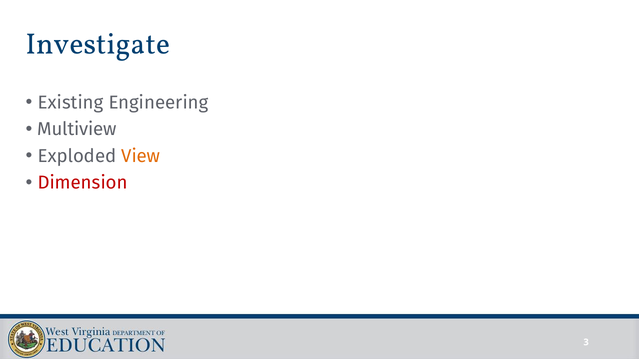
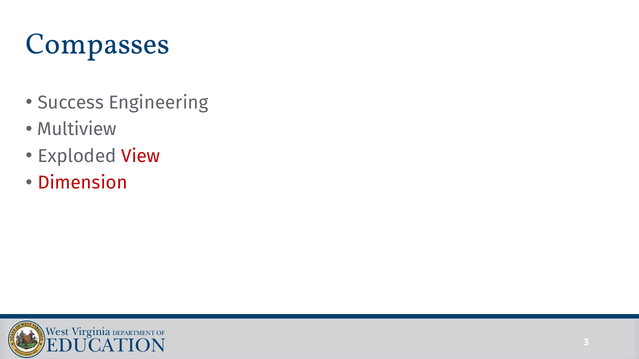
Investigate: Investigate -> Compasses
Existing: Existing -> Success
View colour: orange -> red
